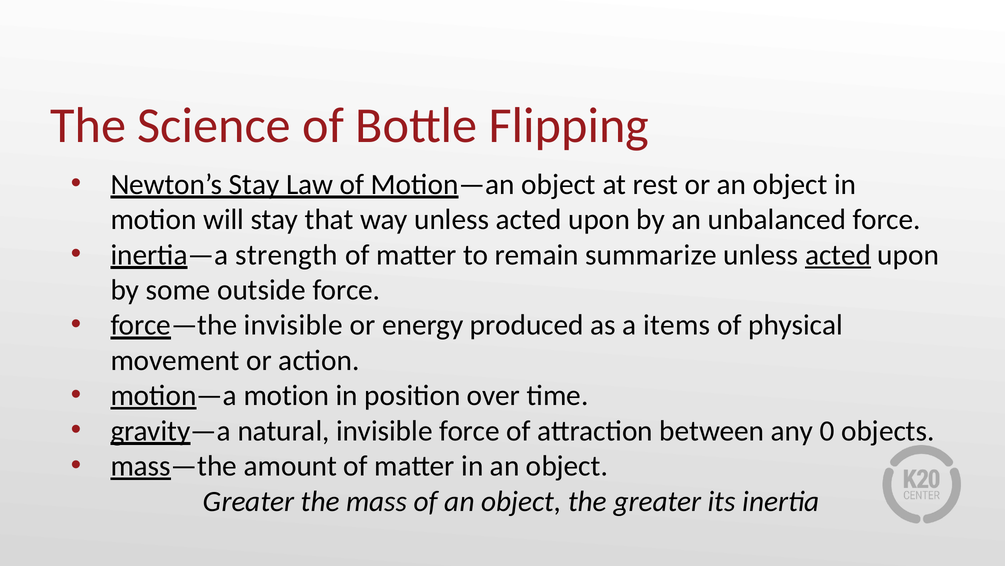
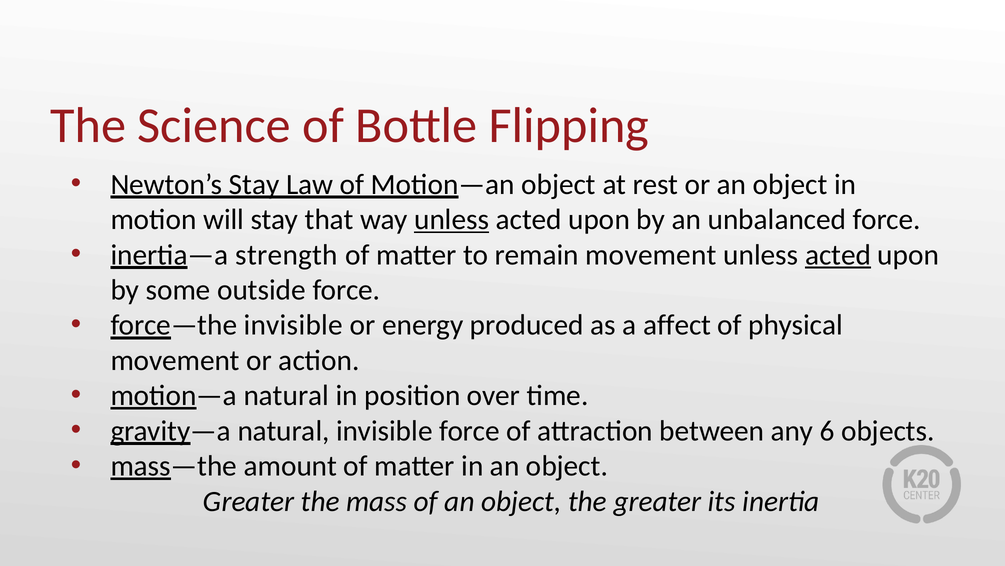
unless at (452, 219) underline: none -> present
remain summarize: summarize -> movement
items: items -> affect
motion—a motion: motion -> natural
0: 0 -> 6
